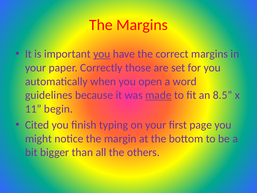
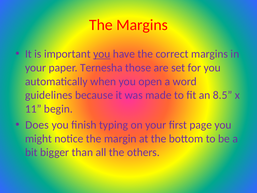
Correctly: Correctly -> Ternesha
made underline: present -> none
Cited: Cited -> Does
